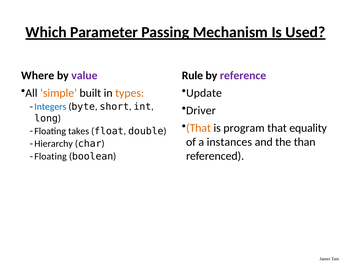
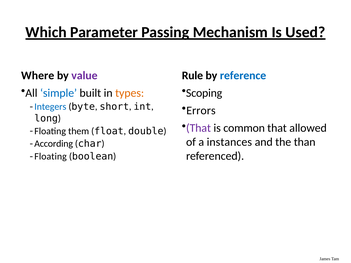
reference colour: purple -> blue
simple colour: orange -> blue
Update: Update -> Scoping
Driver: Driver -> Errors
That at (199, 128) colour: orange -> purple
program: program -> common
equality: equality -> allowed
takes: takes -> them
Hierarchy: Hierarchy -> According
